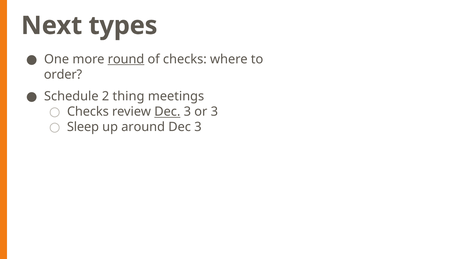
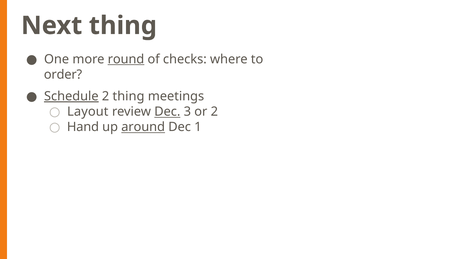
Next types: types -> thing
Schedule underline: none -> present
Checks at (88, 112): Checks -> Layout
or 3: 3 -> 2
Sleep: Sleep -> Hand
around underline: none -> present
3 at (198, 127): 3 -> 1
